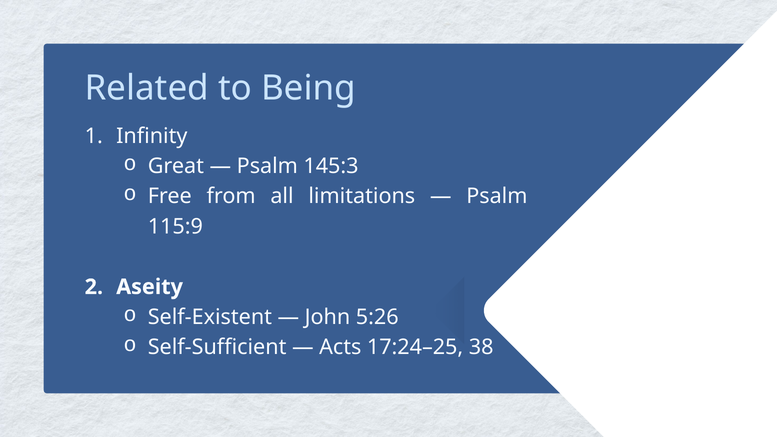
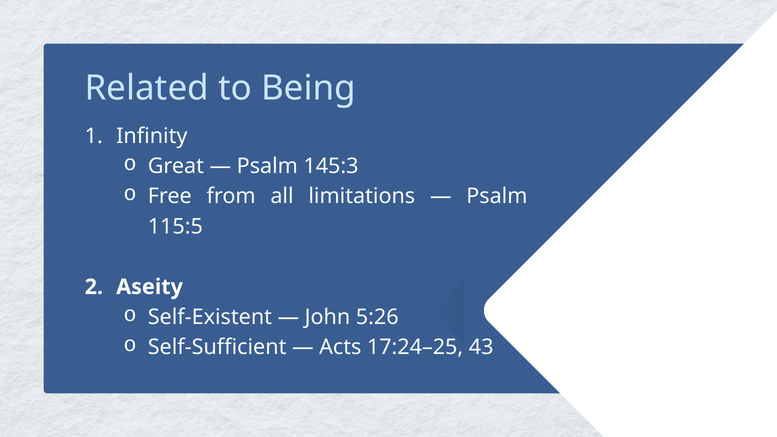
115:9: 115:9 -> 115:5
38: 38 -> 43
